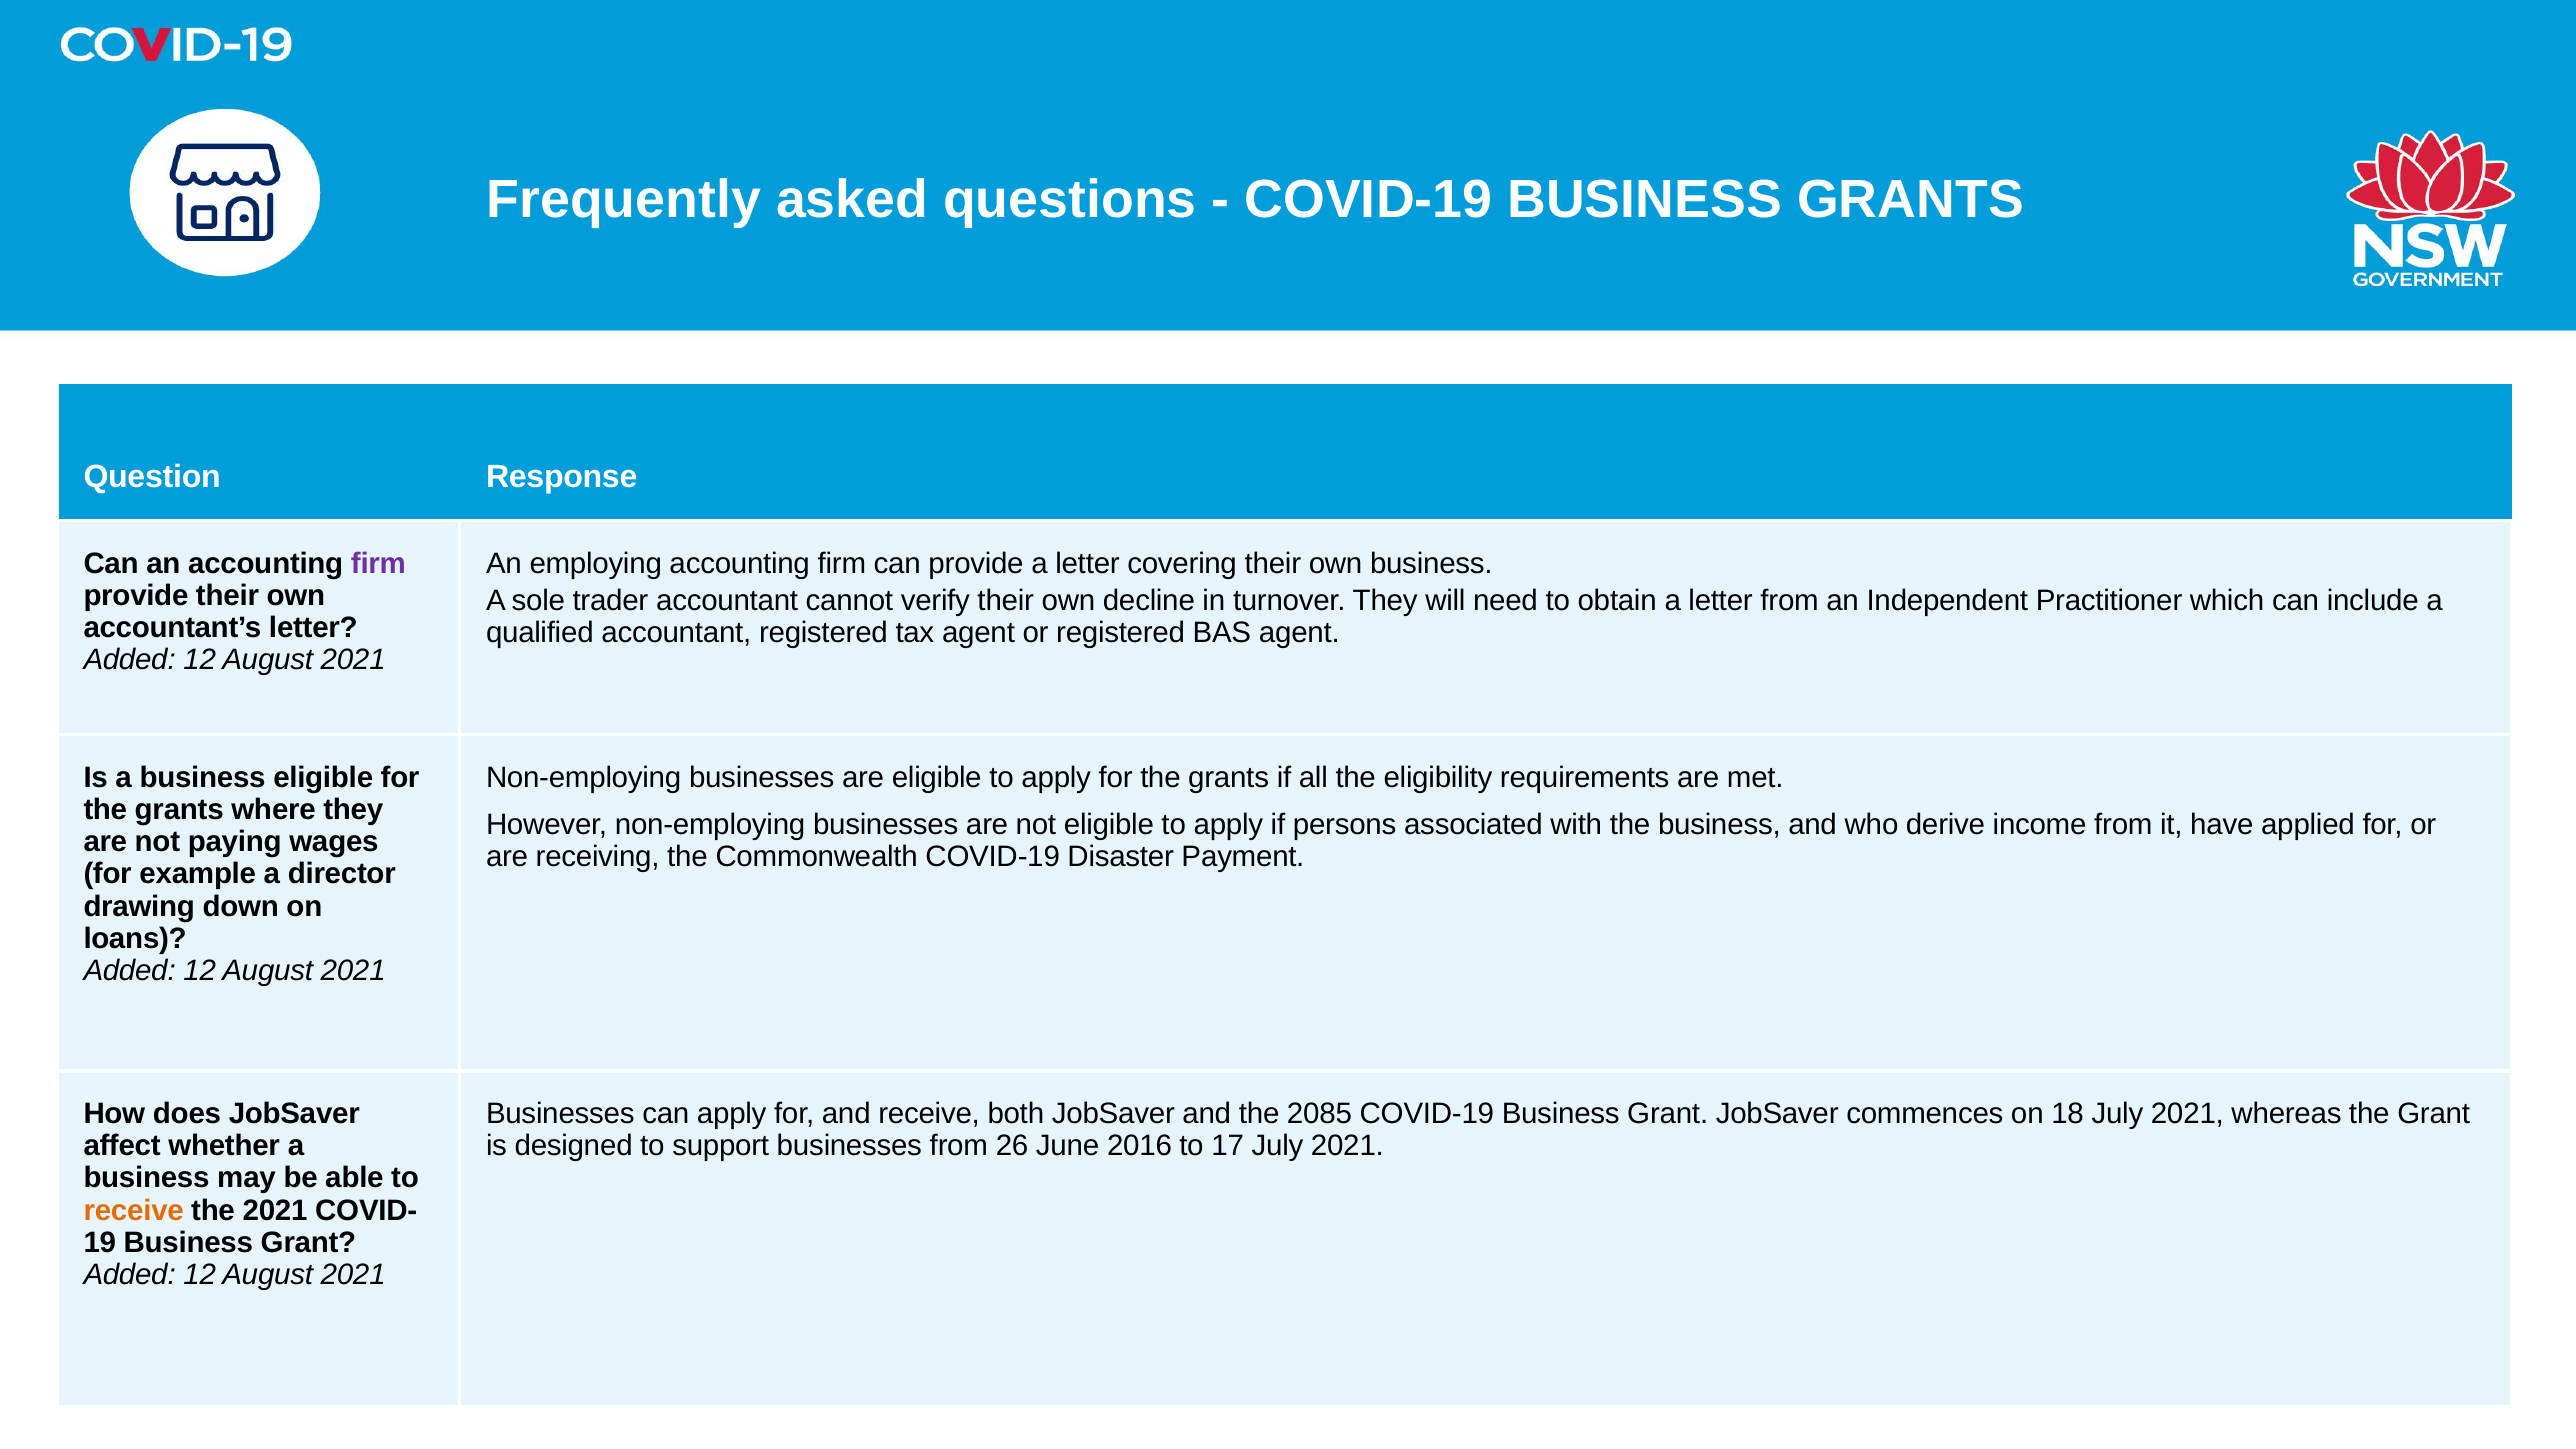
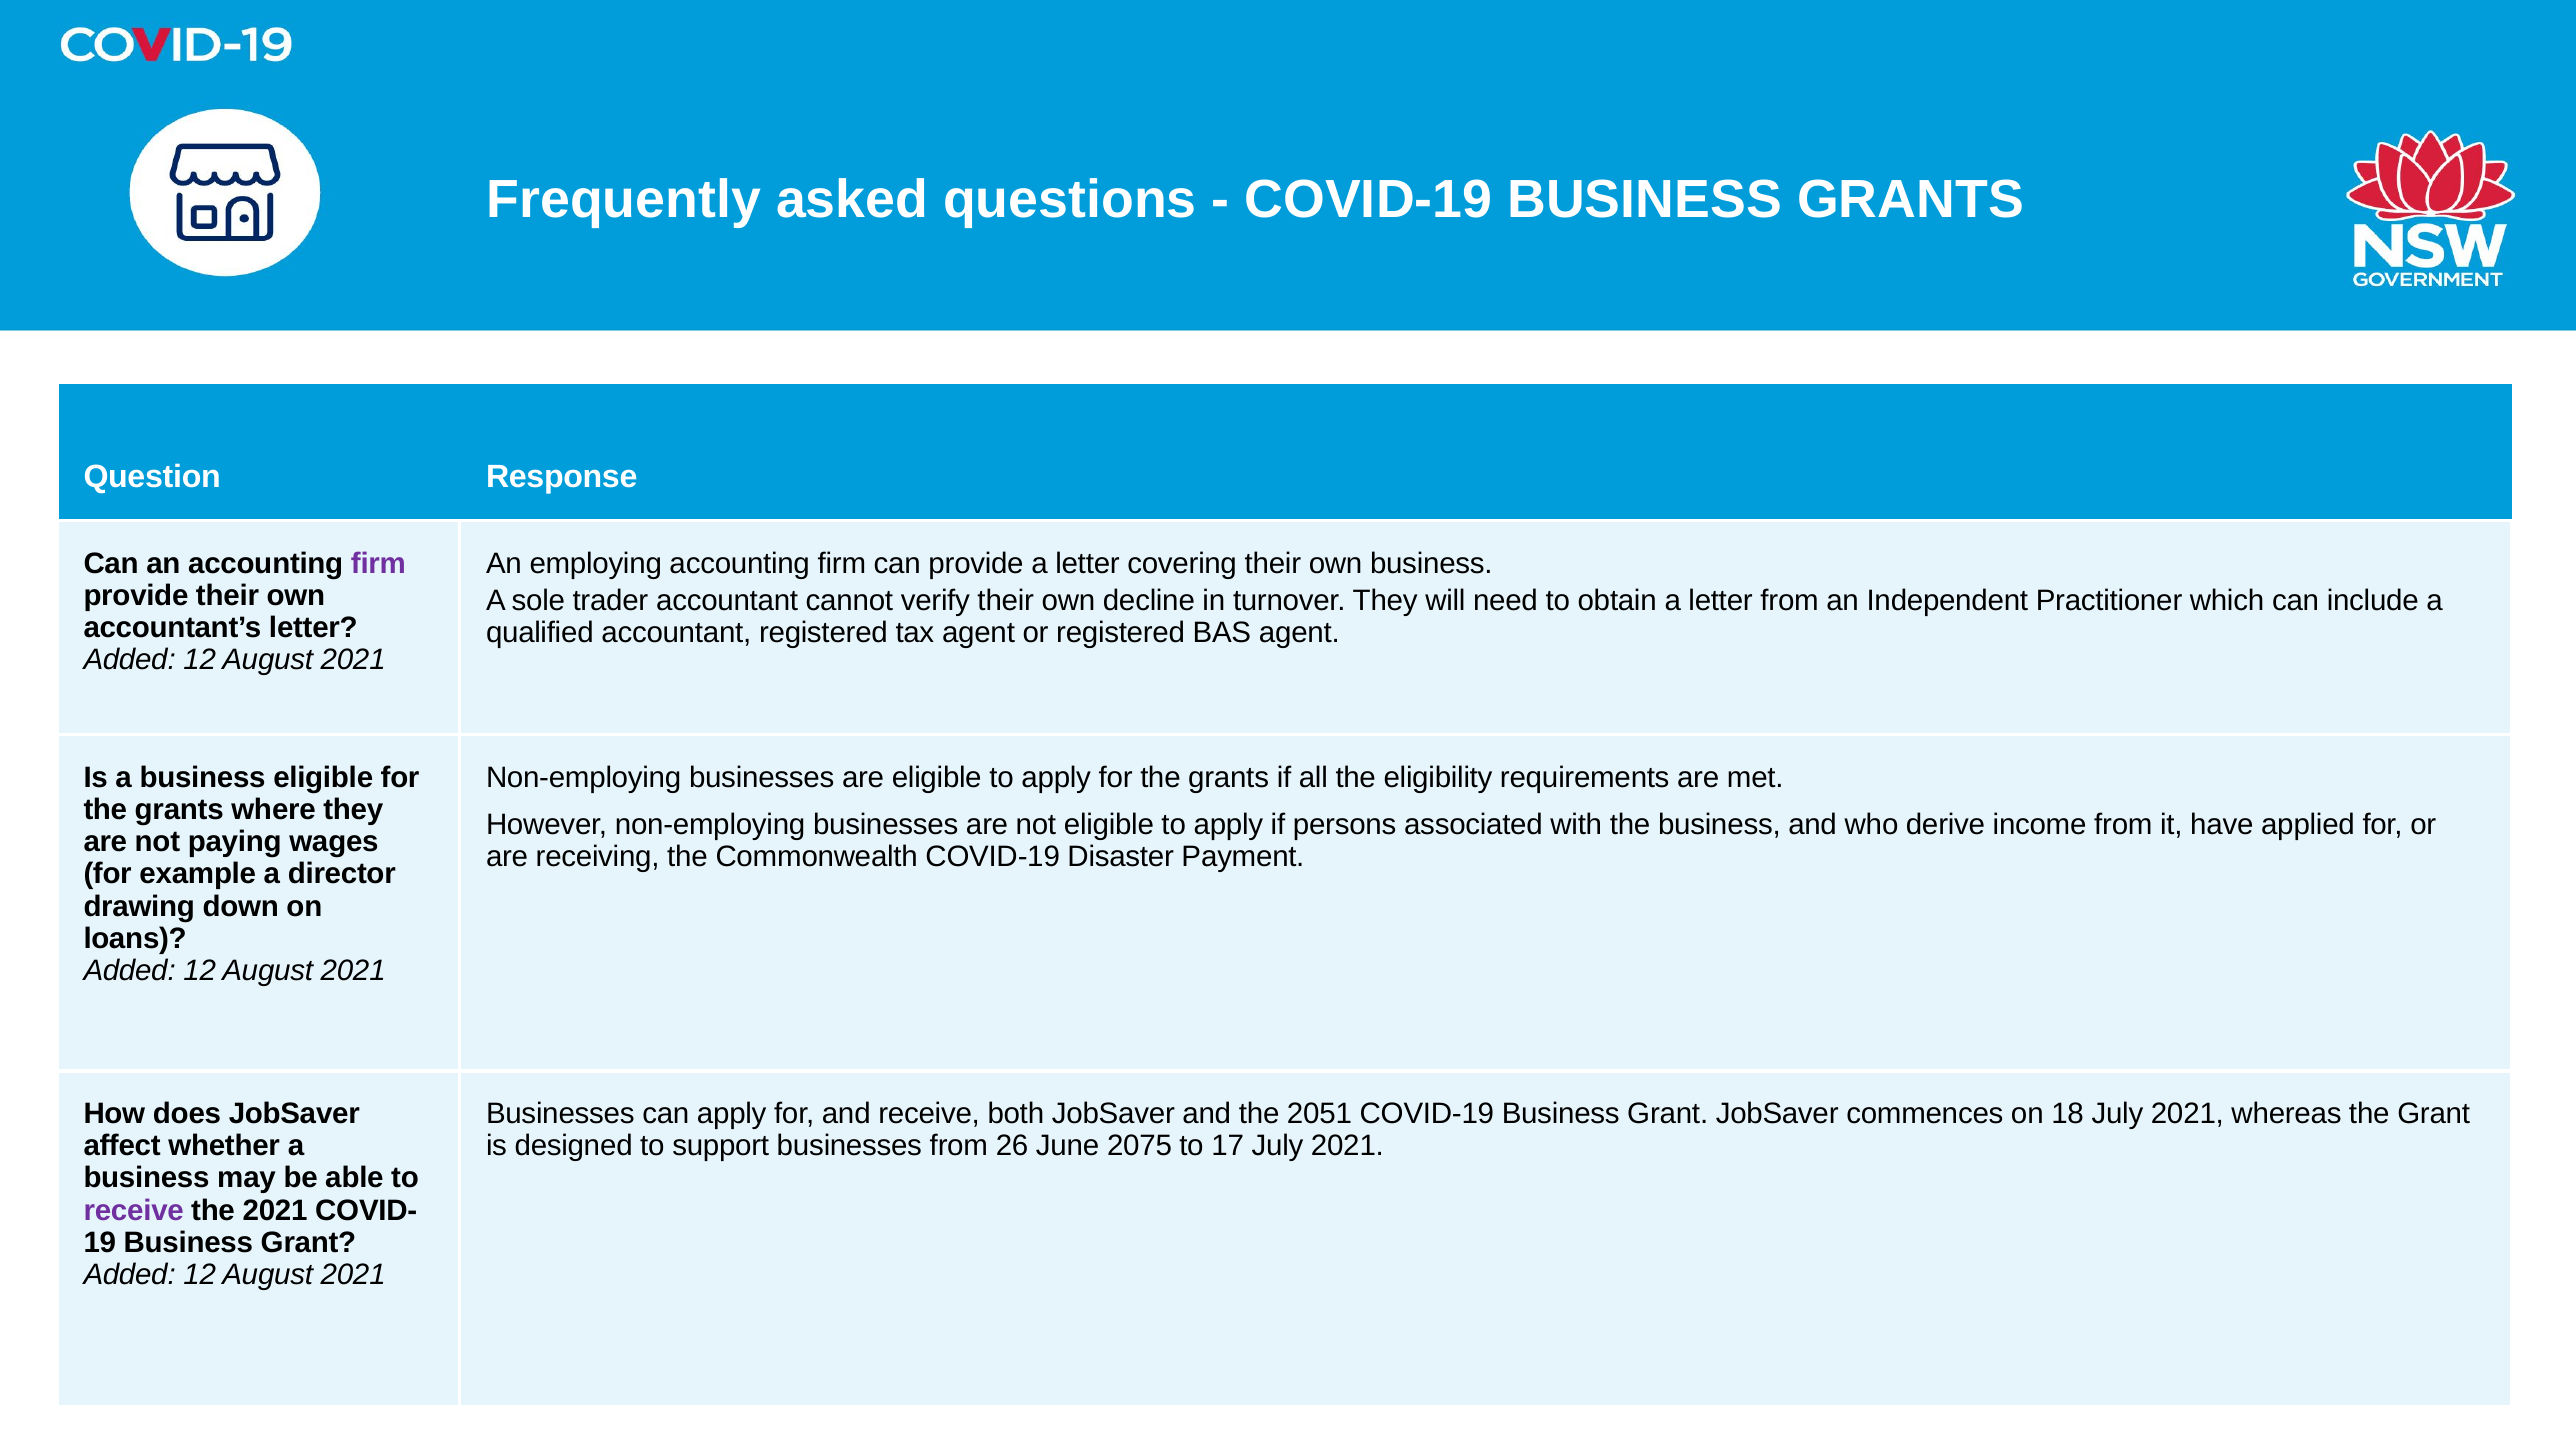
2085: 2085 -> 2051
2016: 2016 -> 2075
receive at (134, 1210) colour: orange -> purple
